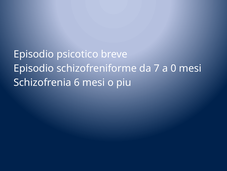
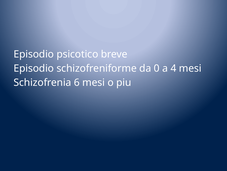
7: 7 -> 0
0: 0 -> 4
